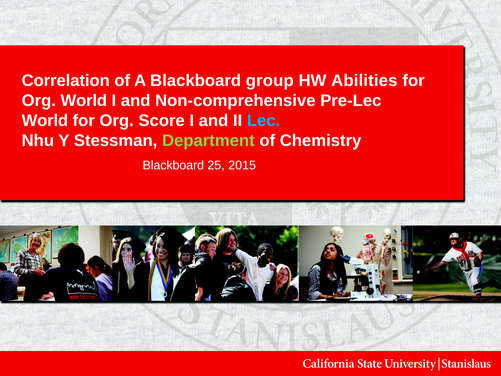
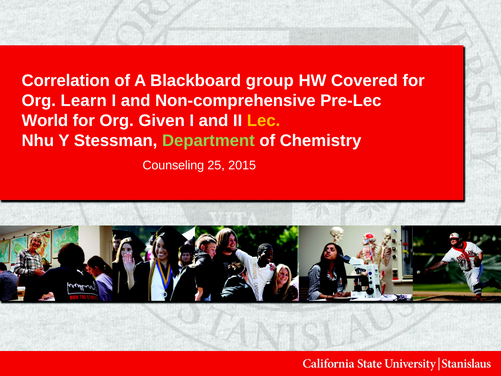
Abilities: Abilities -> Covered
Org World: World -> Learn
Score: Score -> Given
Lec colour: light blue -> yellow
Blackboard at (173, 165): Blackboard -> Counseling
